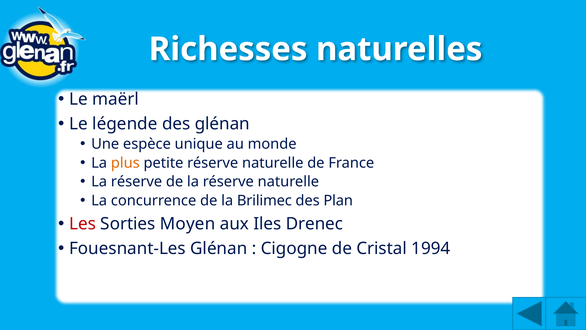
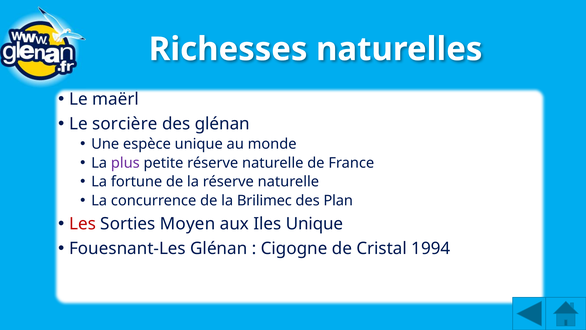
légende: légende -> sorcière
plus colour: orange -> purple
réserve at (137, 181): réserve -> fortune
Iles Drenec: Drenec -> Unique
